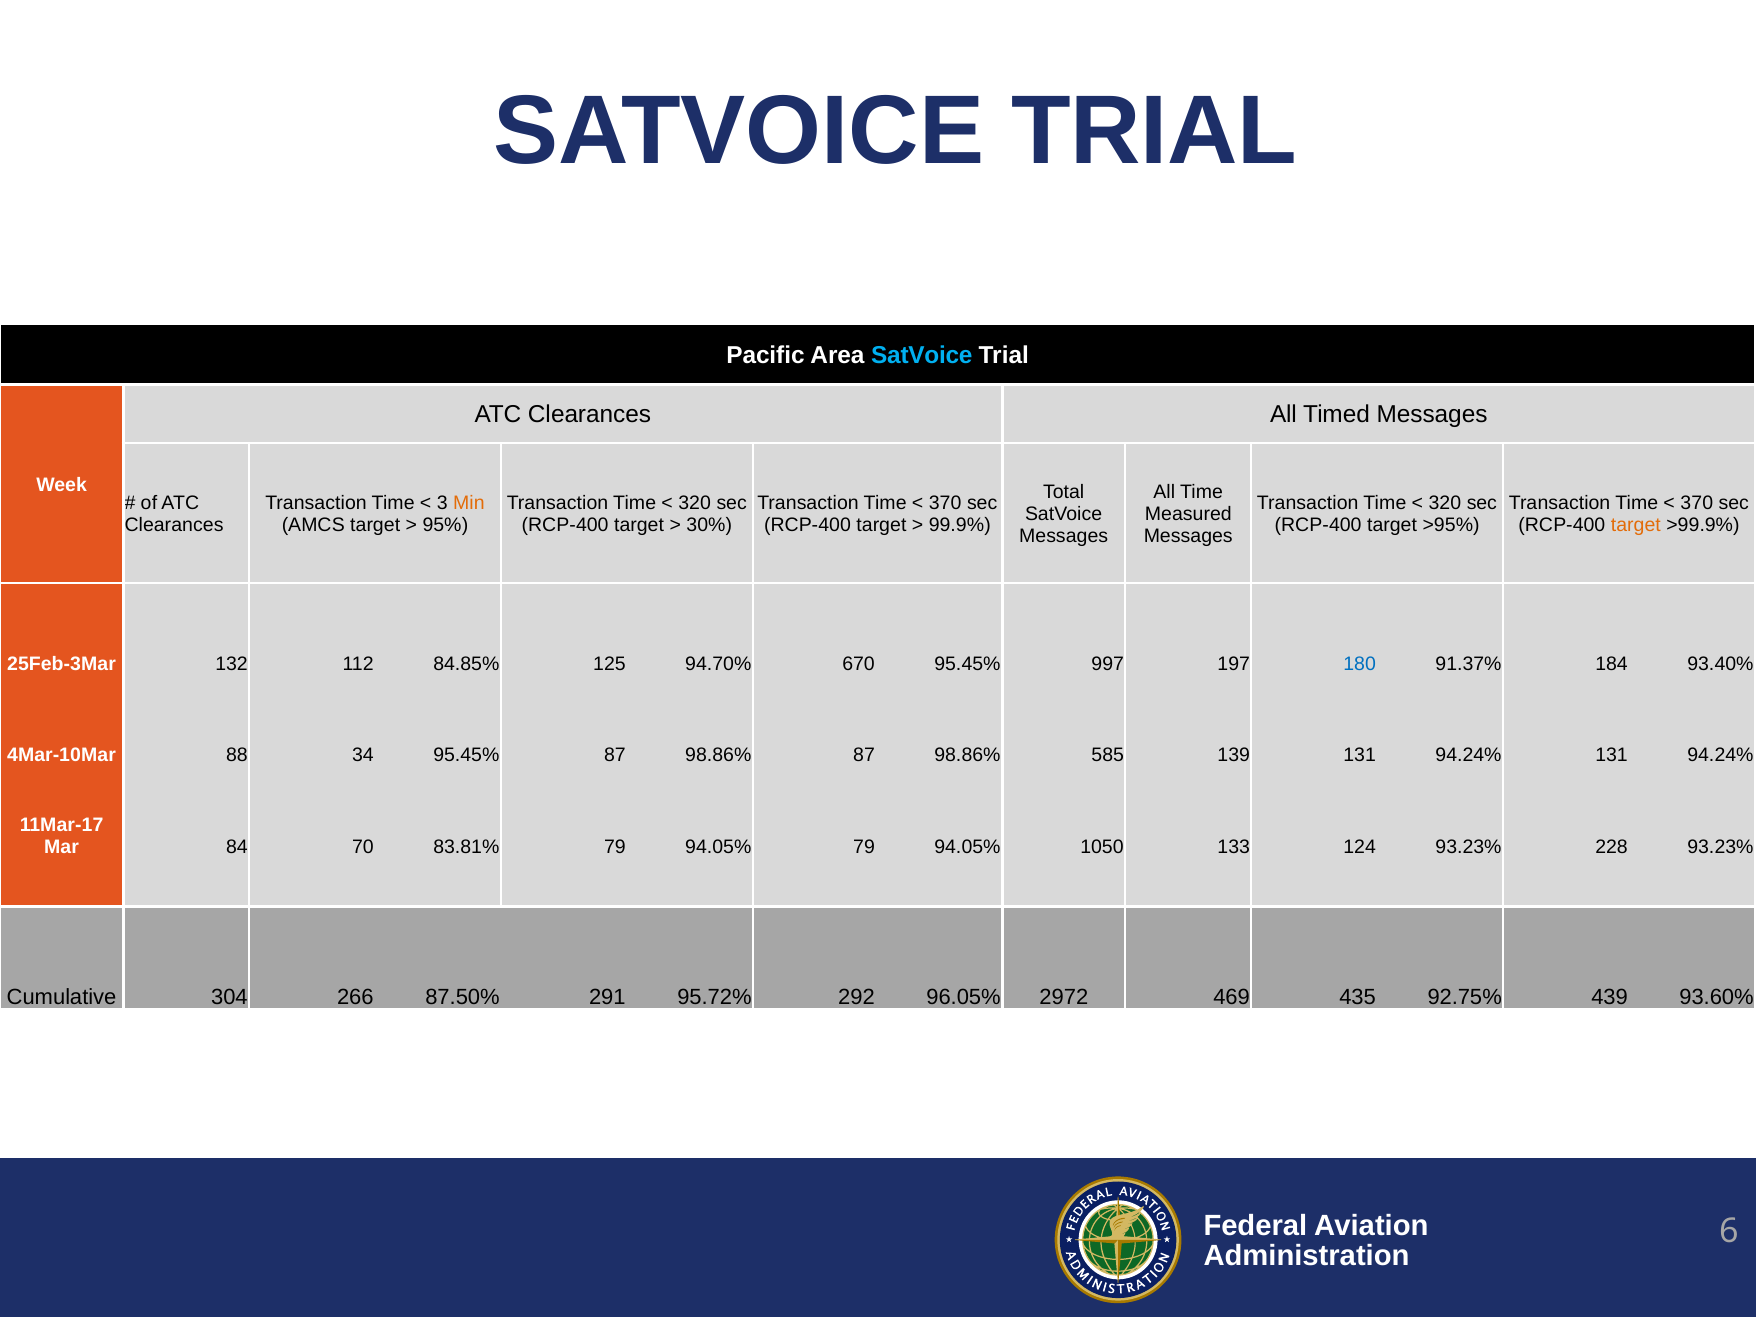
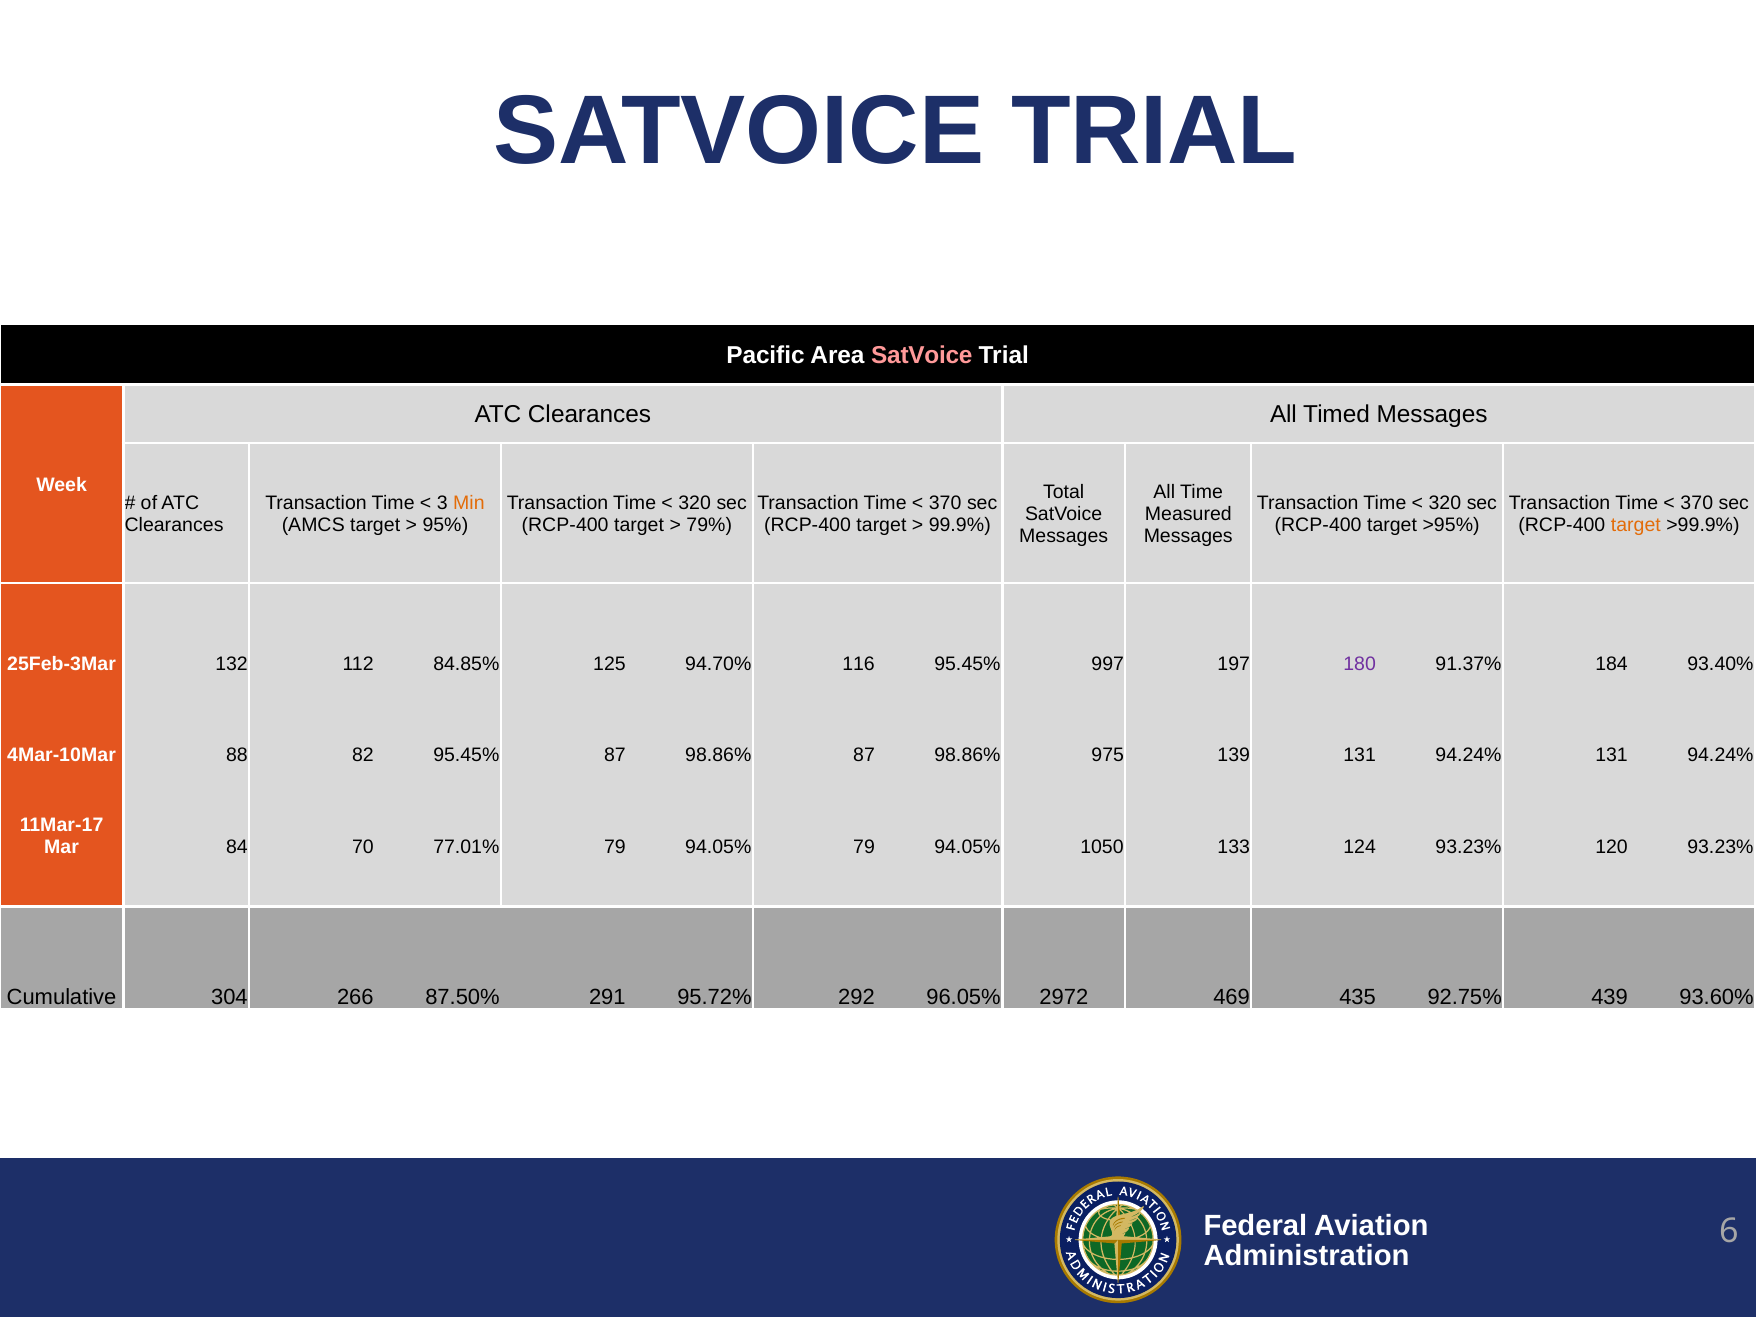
SatVoice at (922, 355) colour: light blue -> pink
30%: 30% -> 79%
670: 670 -> 116
180 colour: blue -> purple
34: 34 -> 82
585: 585 -> 975
83.81%: 83.81% -> 77.01%
228: 228 -> 120
